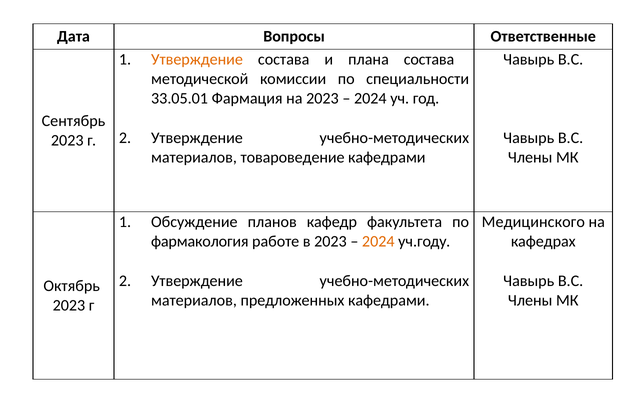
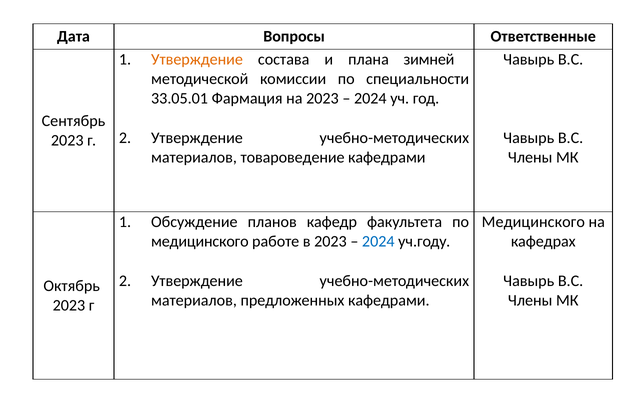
плана состава: состава -> зимней
фармакология at (200, 241): фармакология -> медицинского
2024 at (378, 241) colour: orange -> blue
